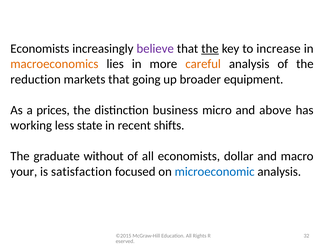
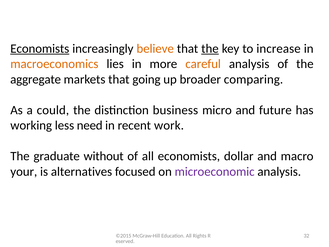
Economists at (40, 49) underline: none -> present
believe colour: purple -> orange
reduction: reduction -> aggregate
equipment: equipment -> comparing
prices: prices -> could
above: above -> future
state: state -> need
shifts: shifts -> work
satisfaction: satisfaction -> alternatives
microeconomic colour: blue -> purple
